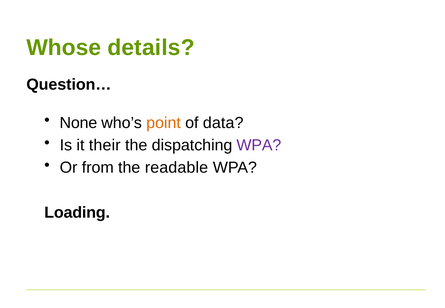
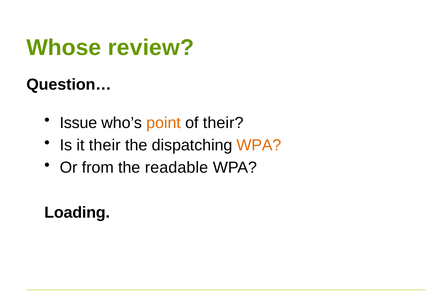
details: details -> review
None: None -> Issue
of data: data -> their
WPA at (259, 145) colour: purple -> orange
